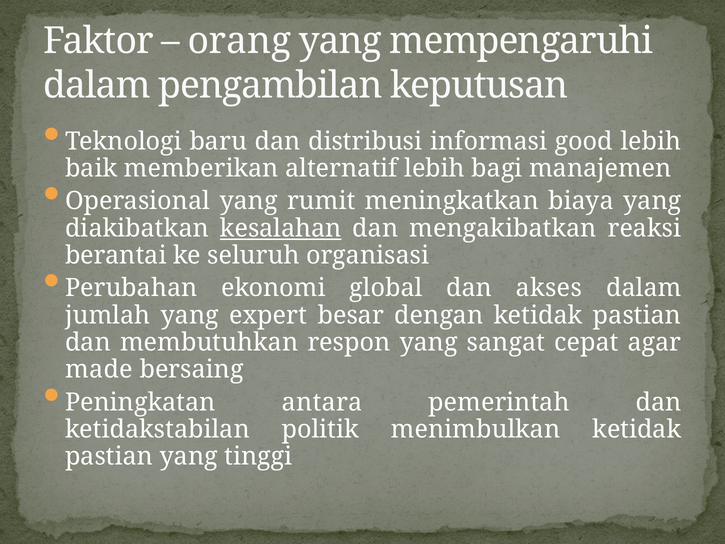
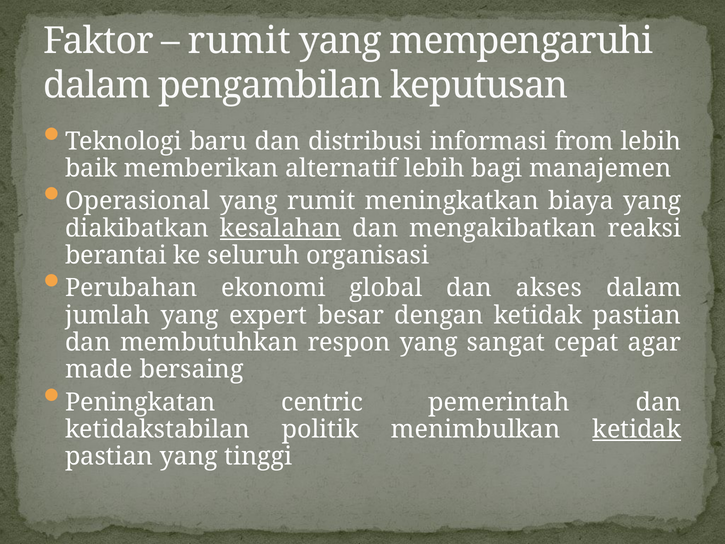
orang at (239, 41): orang -> rumit
good: good -> from
antara: antara -> centric
ketidak at (637, 429) underline: none -> present
